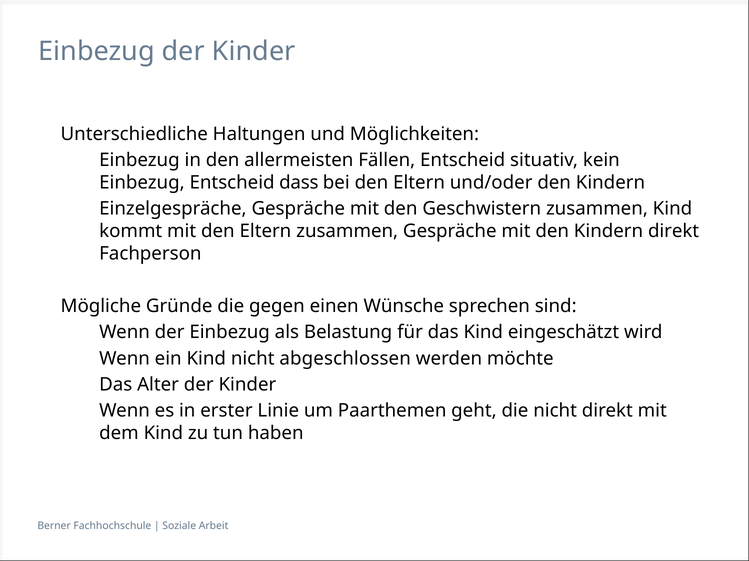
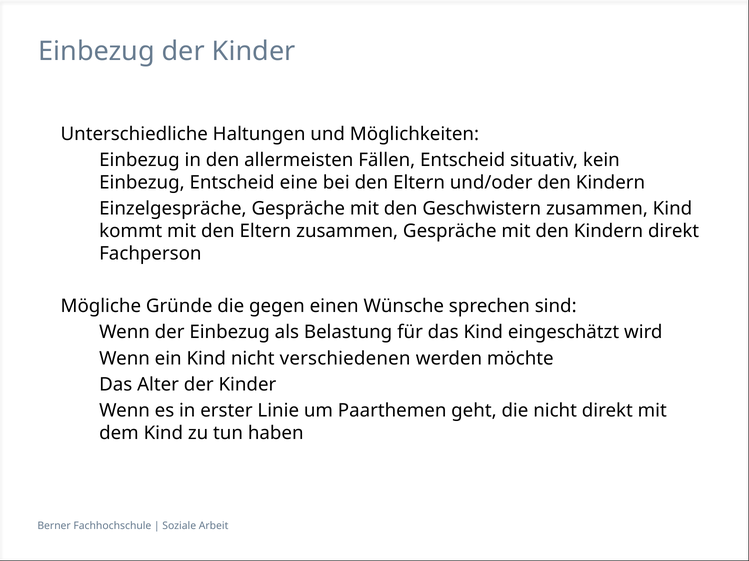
dass: dass -> eine
abgeschlossen: abgeschlossen -> verschiedenen
